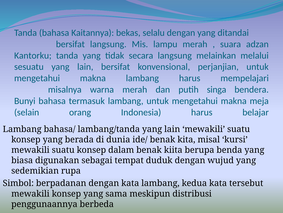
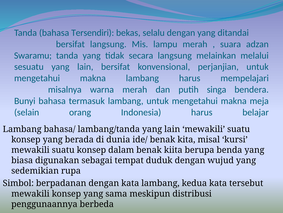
Kaitannya: Kaitannya -> Tersendiri
Kantorku: Kantorku -> Swaramu
